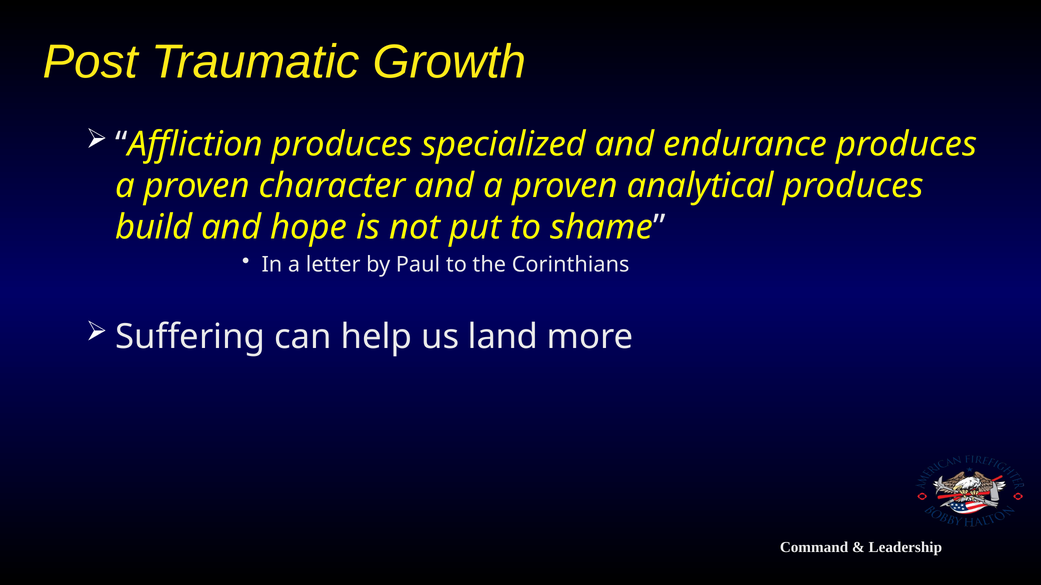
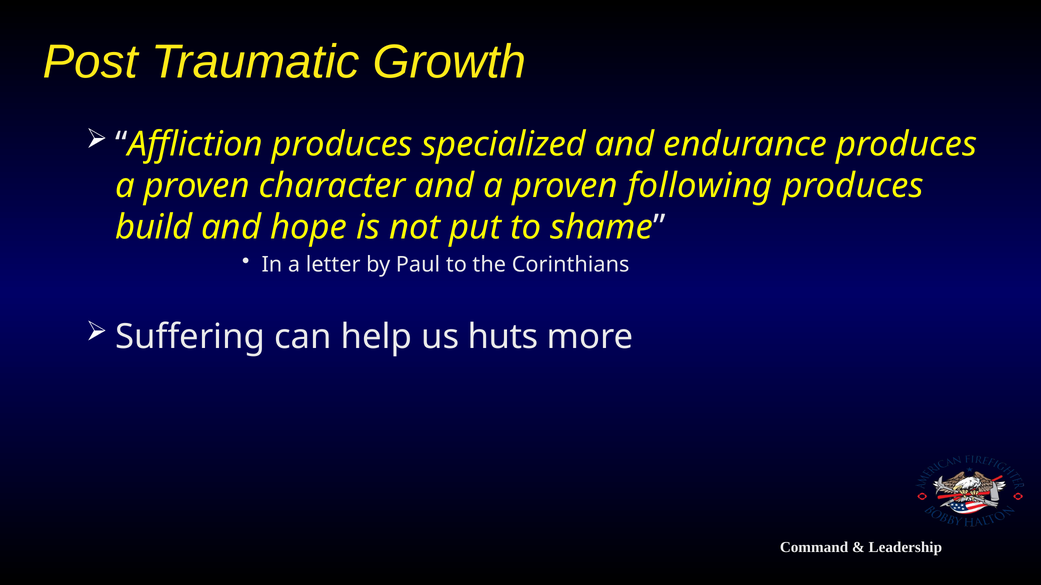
analytical: analytical -> following
land: land -> huts
